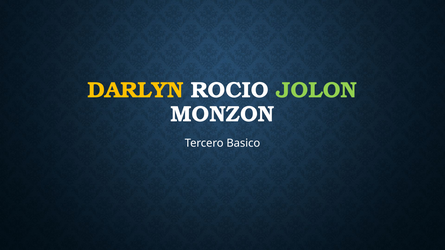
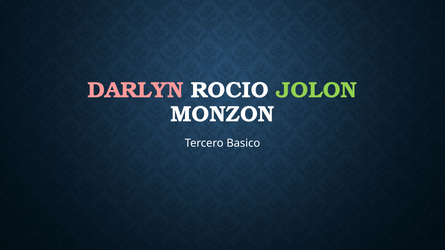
DARLYN colour: yellow -> pink
